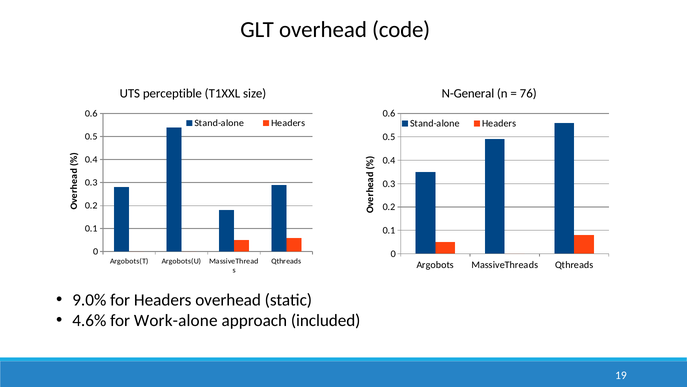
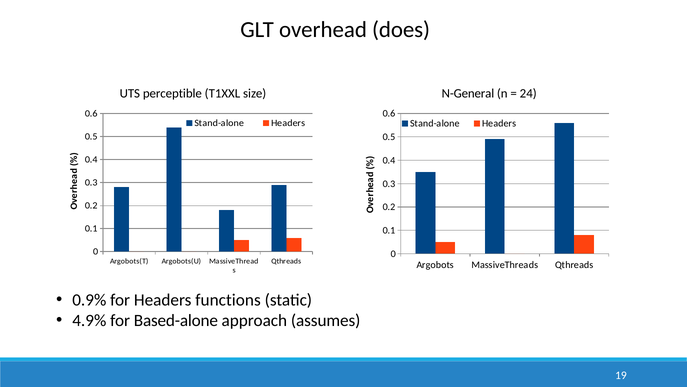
code: code -> does
76: 76 -> 24
9.0%: 9.0% -> 0.9%
Headers overhead: overhead -> functions
4.6%: 4.6% -> 4.9%
Work-alone: Work-alone -> Based-alone
included: included -> assumes
